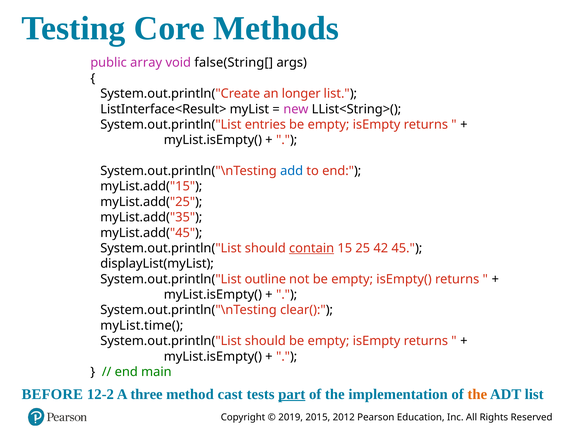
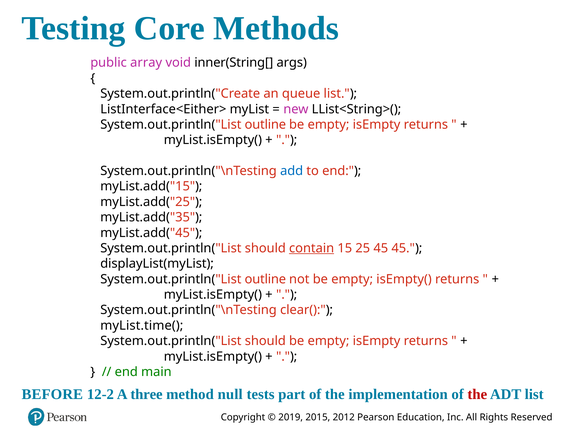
false(String[: false(String[ -> inner(String[
longer: longer -> queue
ListInterface<Result>: ListInterface<Result> -> ListInterface<Either>
entries at (265, 125): entries -> outline
25 42: 42 -> 45
cast: cast -> null
part underline: present -> none
the at (477, 394) colour: orange -> red
